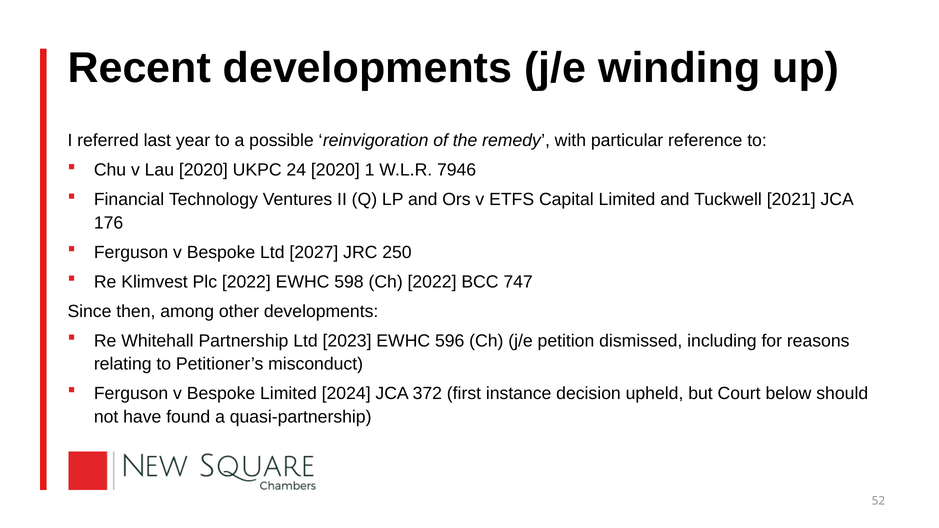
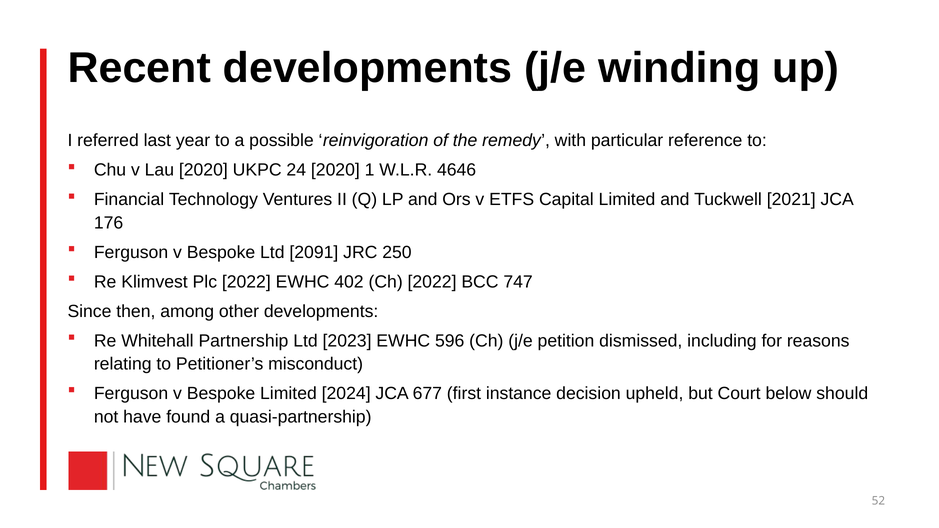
7946: 7946 -> 4646
2027: 2027 -> 2091
598: 598 -> 402
372: 372 -> 677
